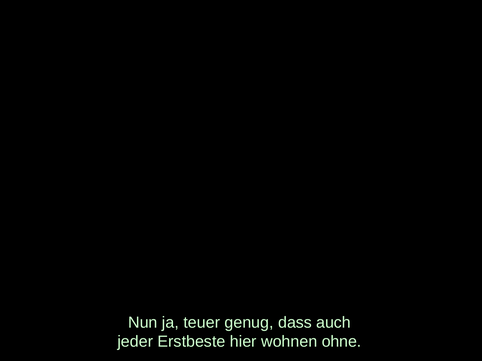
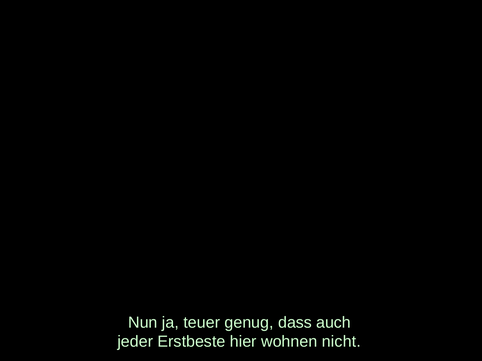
ohne: ohne -> nicht
